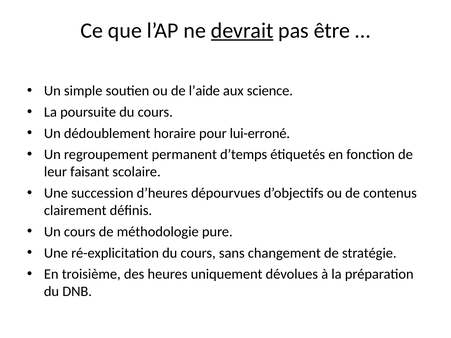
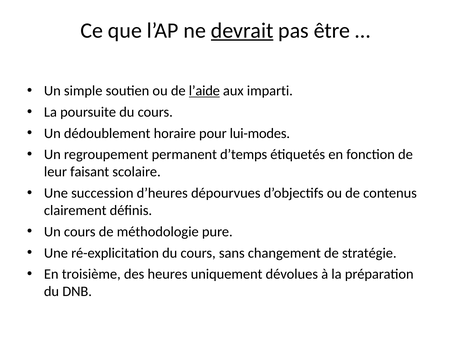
l’aide underline: none -> present
science: science -> imparti
lui-erroné: lui-erroné -> lui-modes
